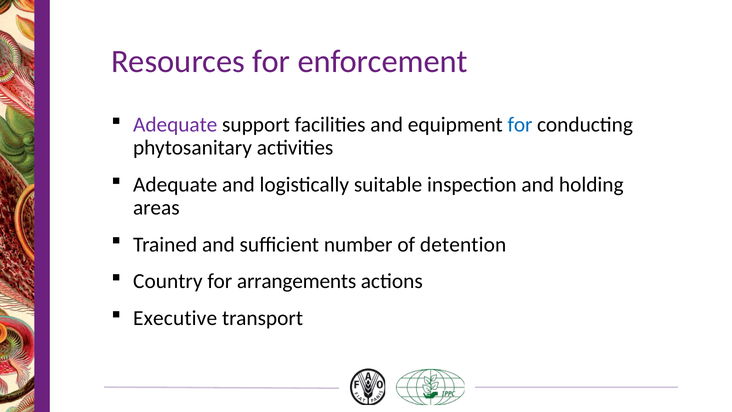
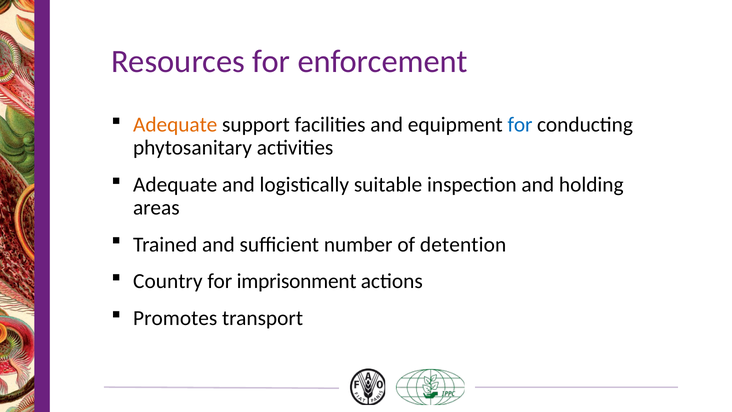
Adequate at (175, 125) colour: purple -> orange
arrangements: arrangements -> imprisonment
Executive: Executive -> Promotes
